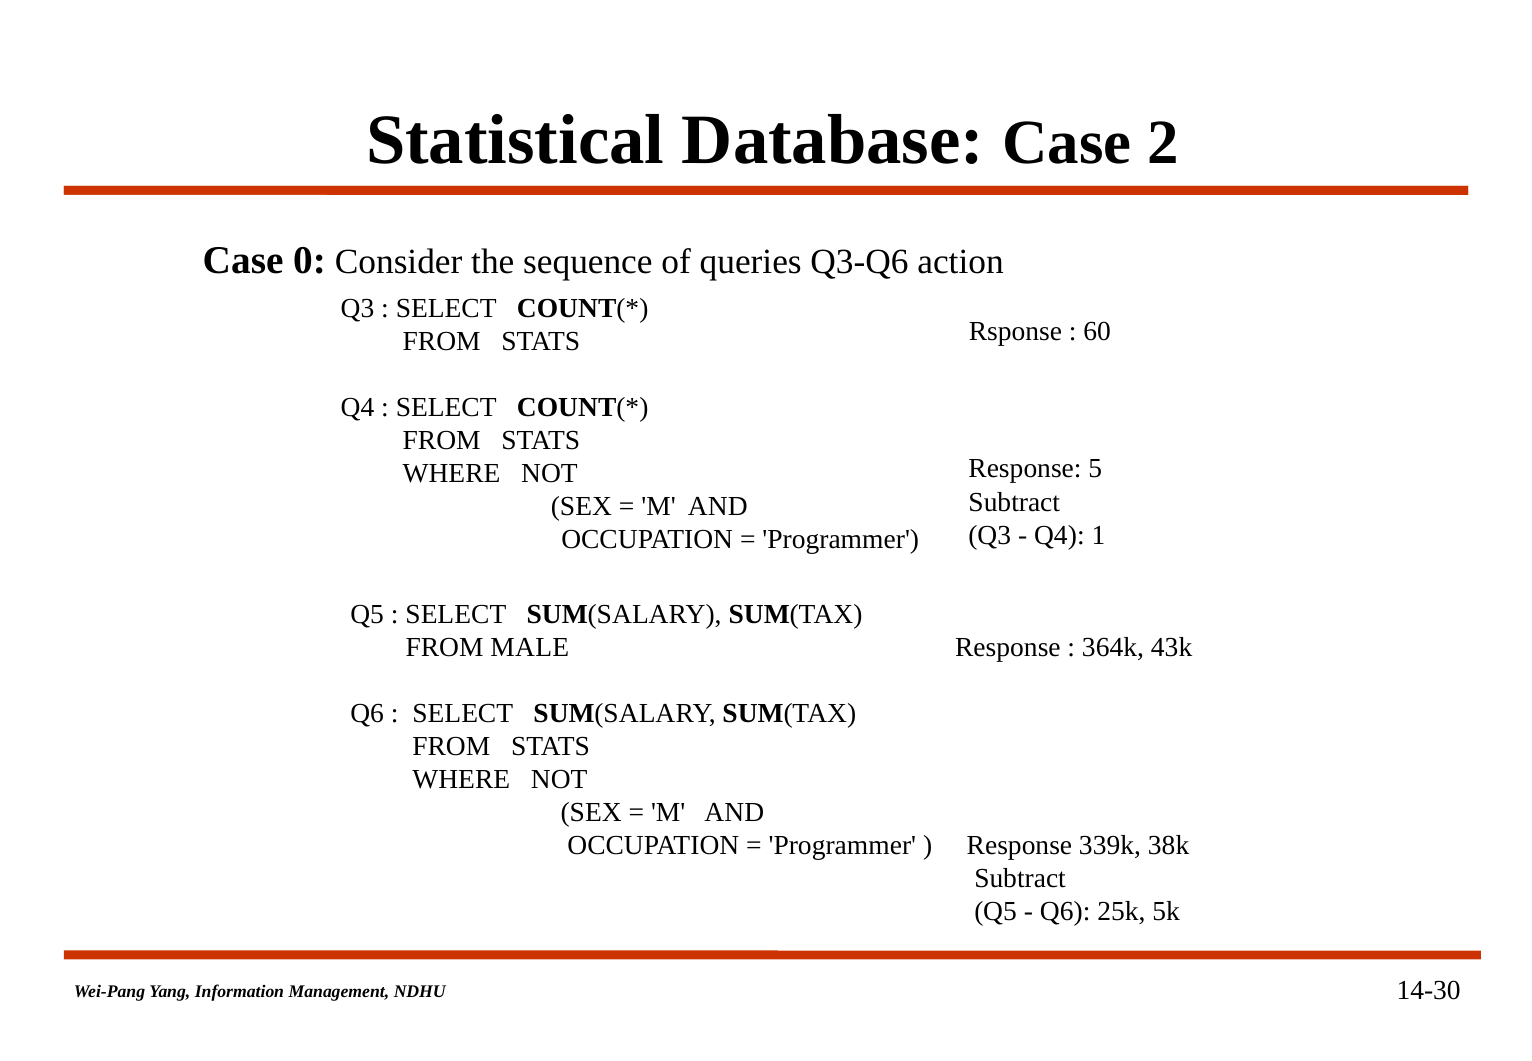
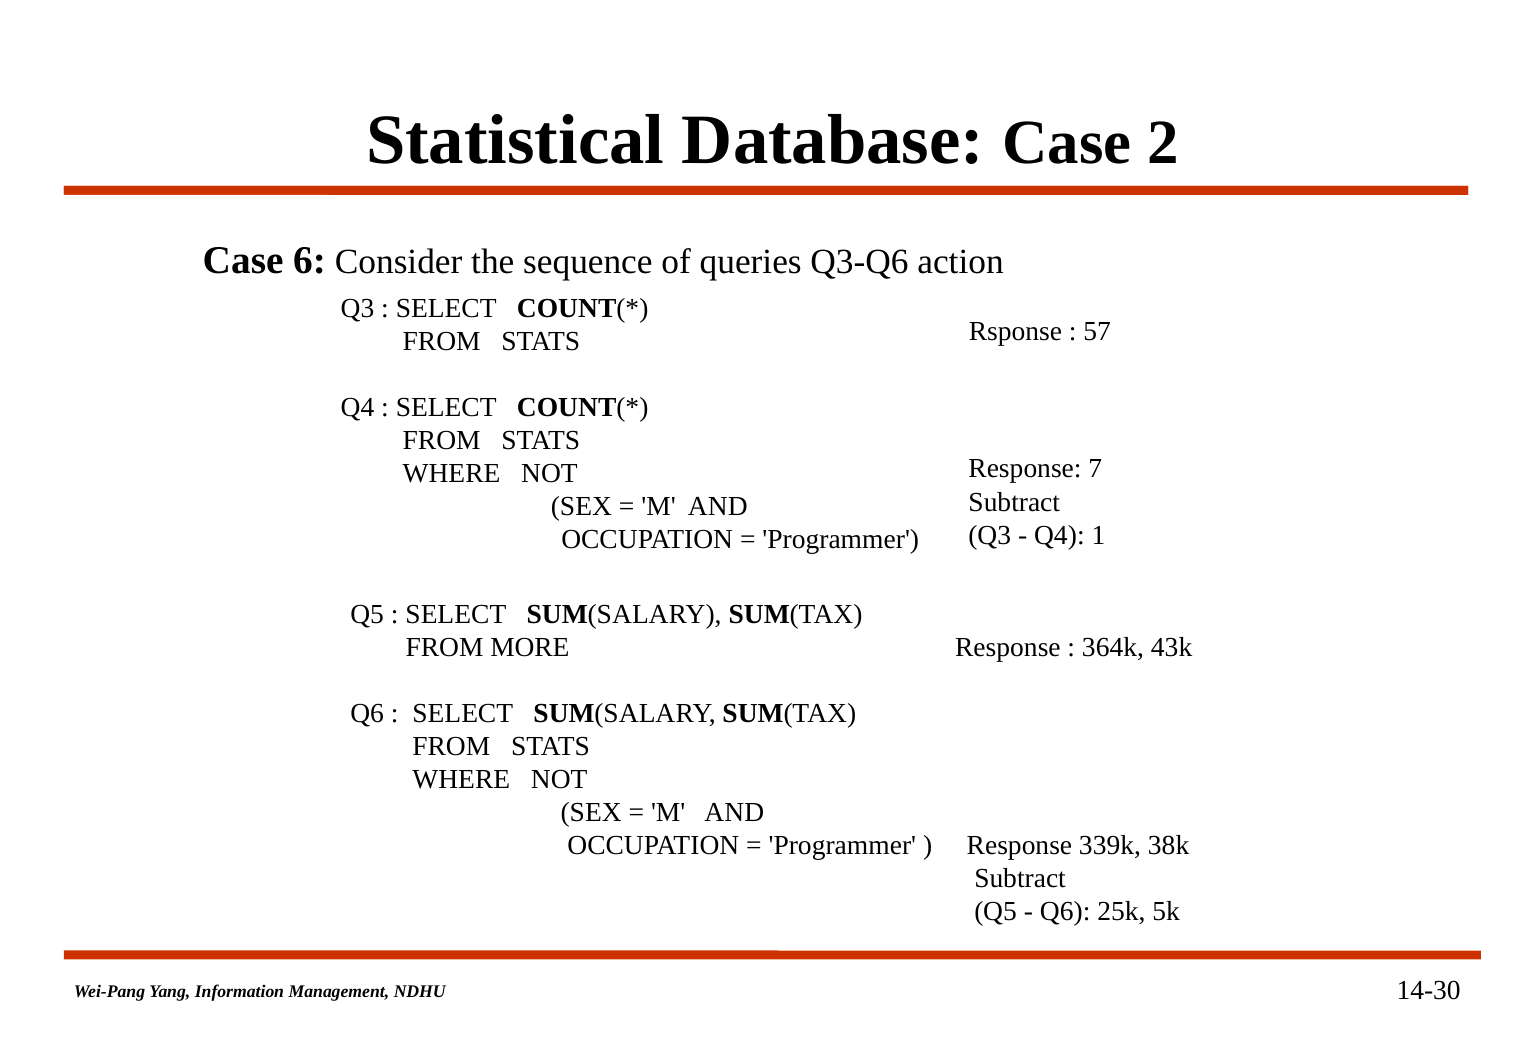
0: 0 -> 6
60: 60 -> 57
5: 5 -> 7
MALE: MALE -> MORE
